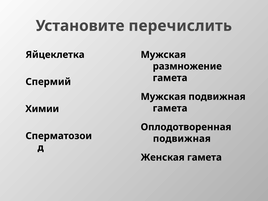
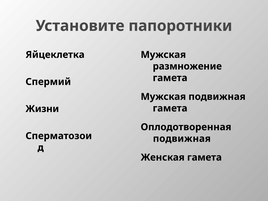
перечислить: перечислить -> папоротники
Химии: Химии -> Жизни
